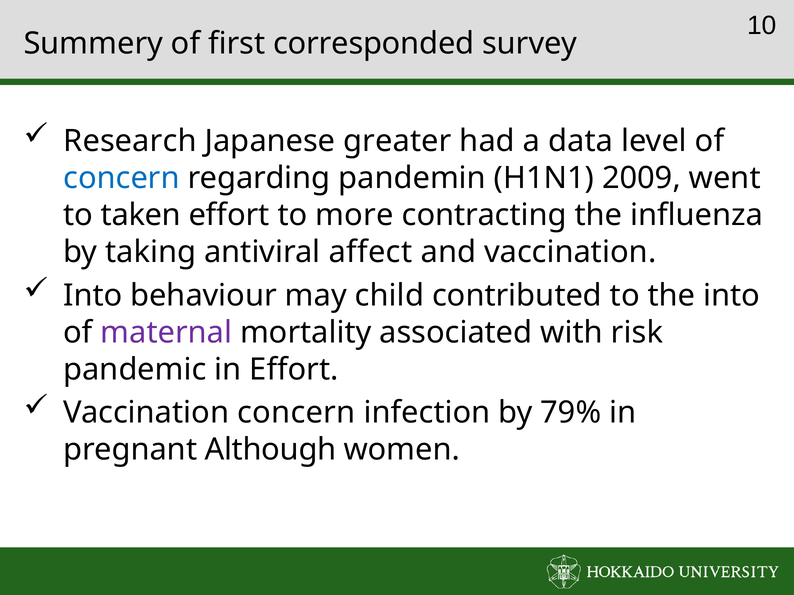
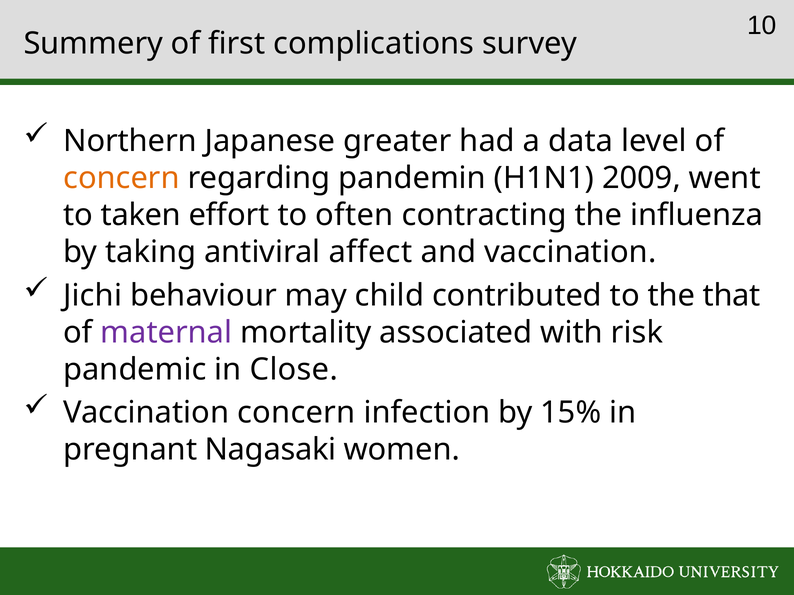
corresponded: corresponded -> complications
Research: Research -> Northern
concern at (121, 178) colour: blue -> orange
more: more -> often
Into at (93, 296): Into -> Jichi
the into: into -> that
in Effort: Effort -> Close
79%: 79% -> 15%
Although: Although -> Nagasaki
